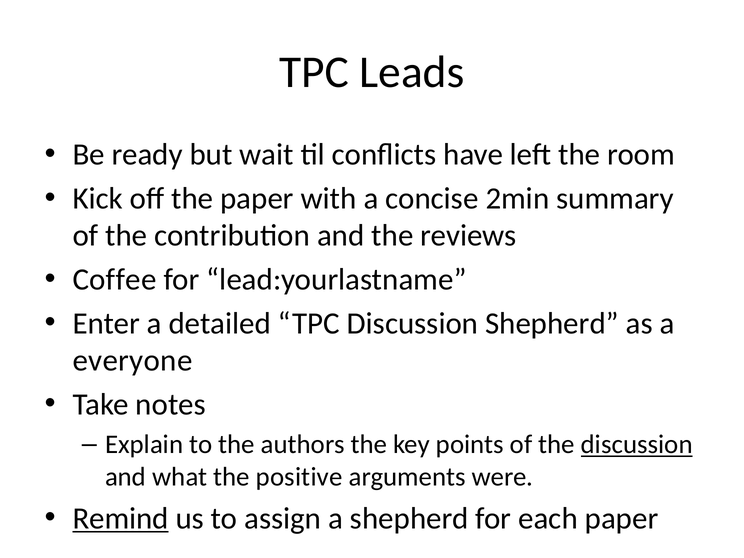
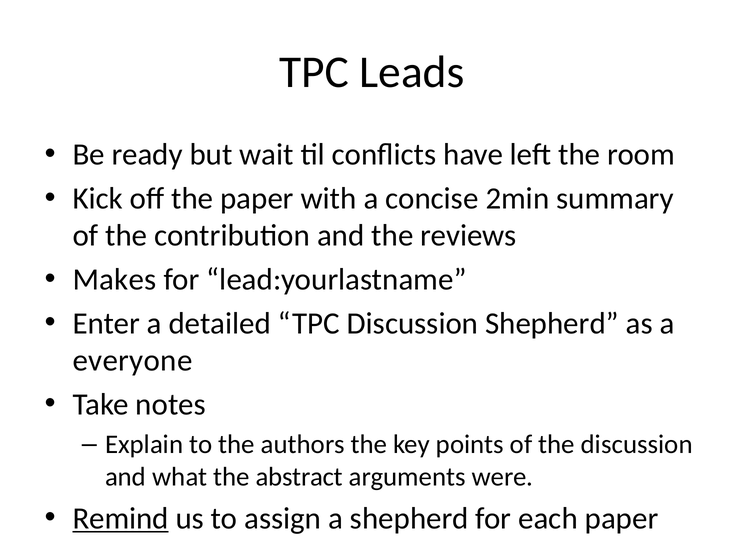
Coffee: Coffee -> Makes
discussion at (637, 445) underline: present -> none
positive: positive -> abstract
